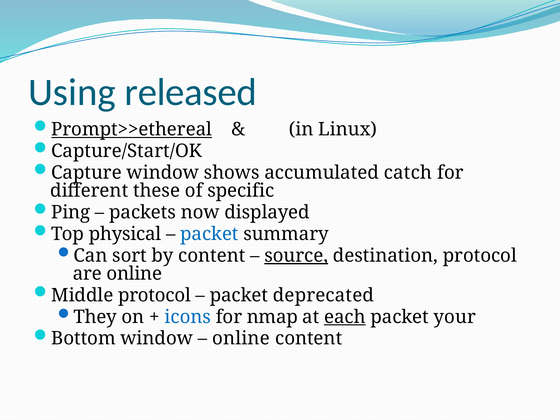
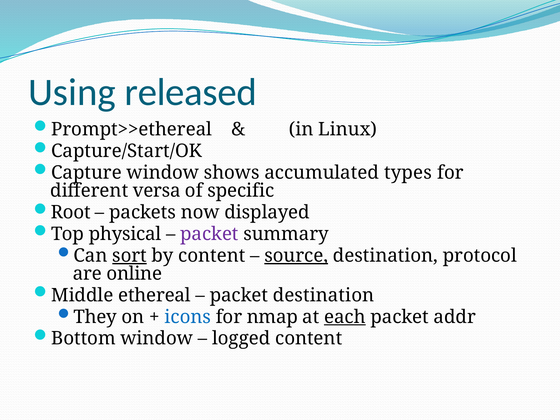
Prompt>>ethereal underline: present -> none
catch: catch -> types
these: these -> versa
Ping: Ping -> Root
packet at (209, 234) colour: blue -> purple
sort underline: none -> present
Middle protocol: protocol -> ethereal
packet deprecated: deprecated -> destination
your: your -> addr
online at (241, 339): online -> logged
